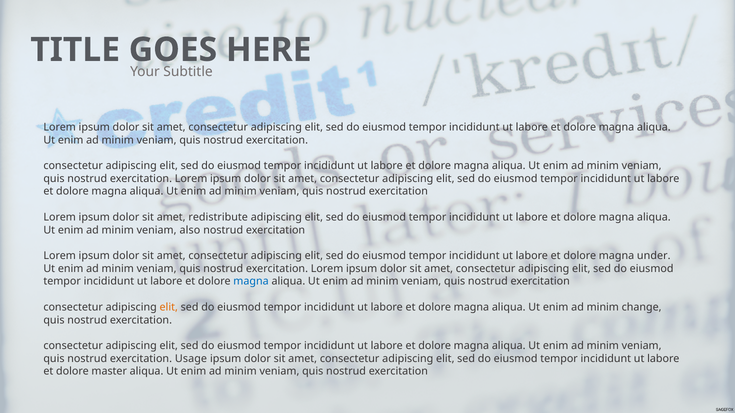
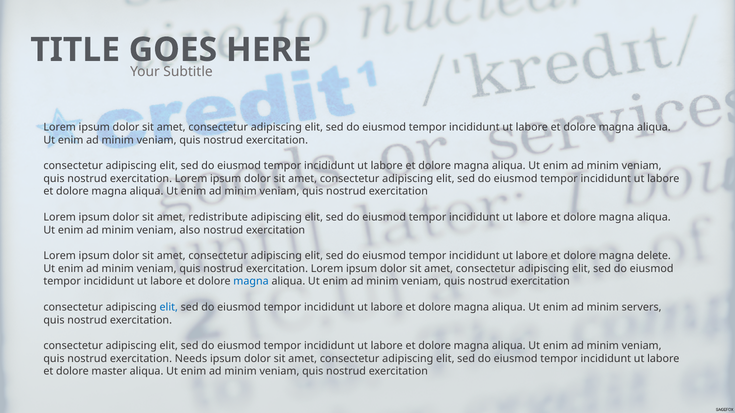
under: under -> delete
elit at (169, 307) colour: orange -> blue
change: change -> servers
Usage: Usage -> Needs
